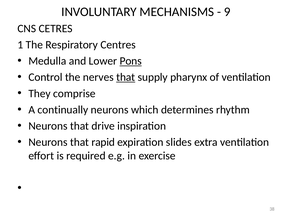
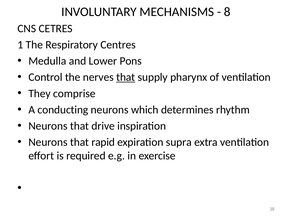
9: 9 -> 8
Pons underline: present -> none
continually: continually -> conducting
slides: slides -> supra
